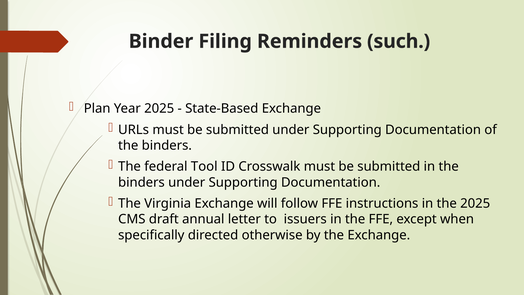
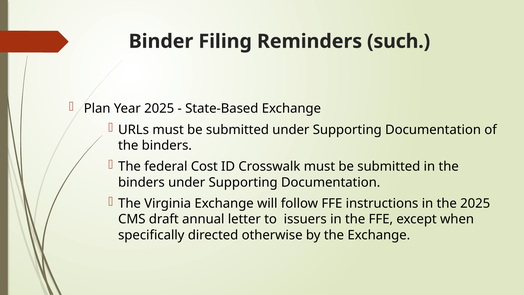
Tool: Tool -> Cost
